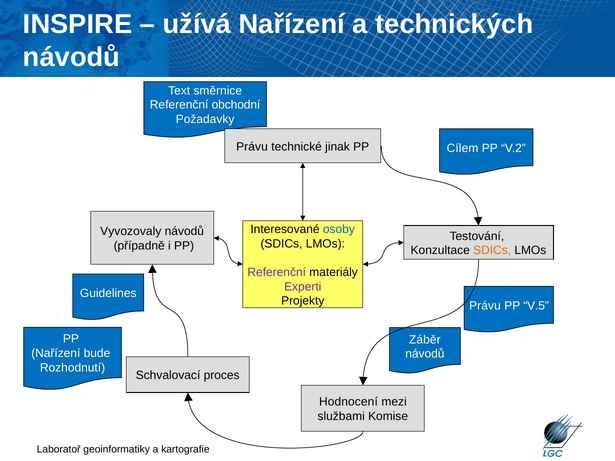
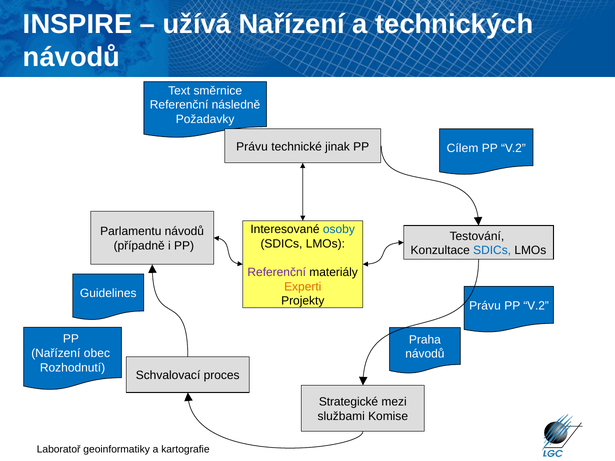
obchodní: obchodní -> následně
Vyvozovaly: Vyvozovaly -> Parlamentu
SDICs at (492, 251) colour: orange -> blue
Experti colour: purple -> orange
V.5 at (536, 306): V.5 -> V.2
Záběr: Záběr -> Praha
bude: bude -> obec
Hodnocení: Hodnocení -> Strategické
